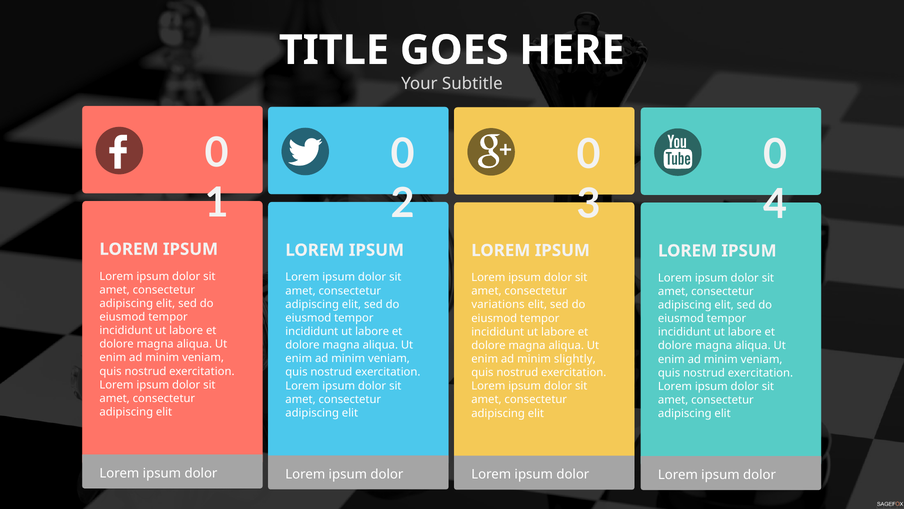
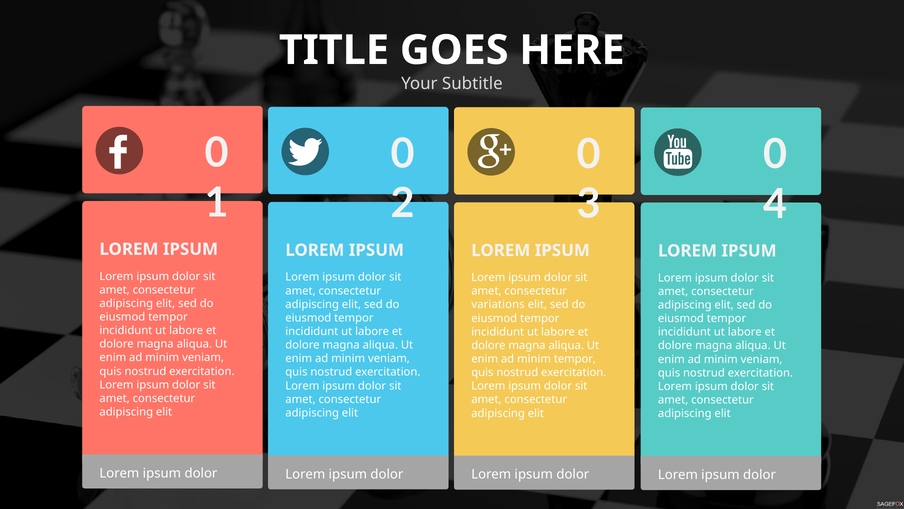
minim slightly: slightly -> tempor
